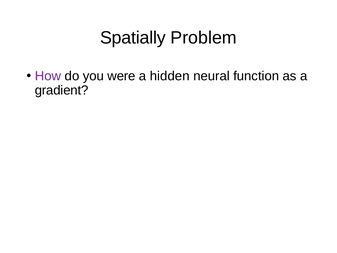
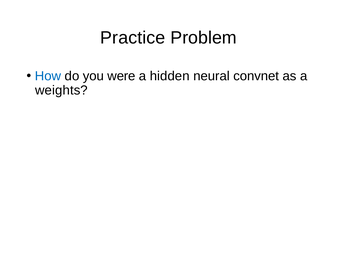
Spatially: Spatially -> Practice
How colour: purple -> blue
function: function -> convnet
gradient: gradient -> weights
